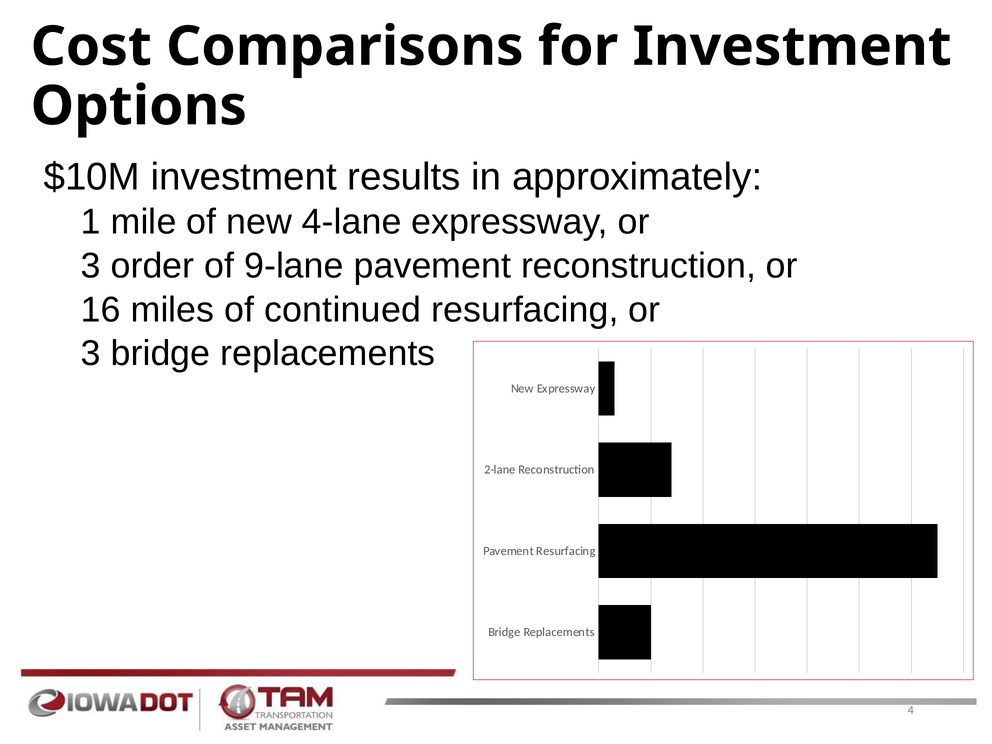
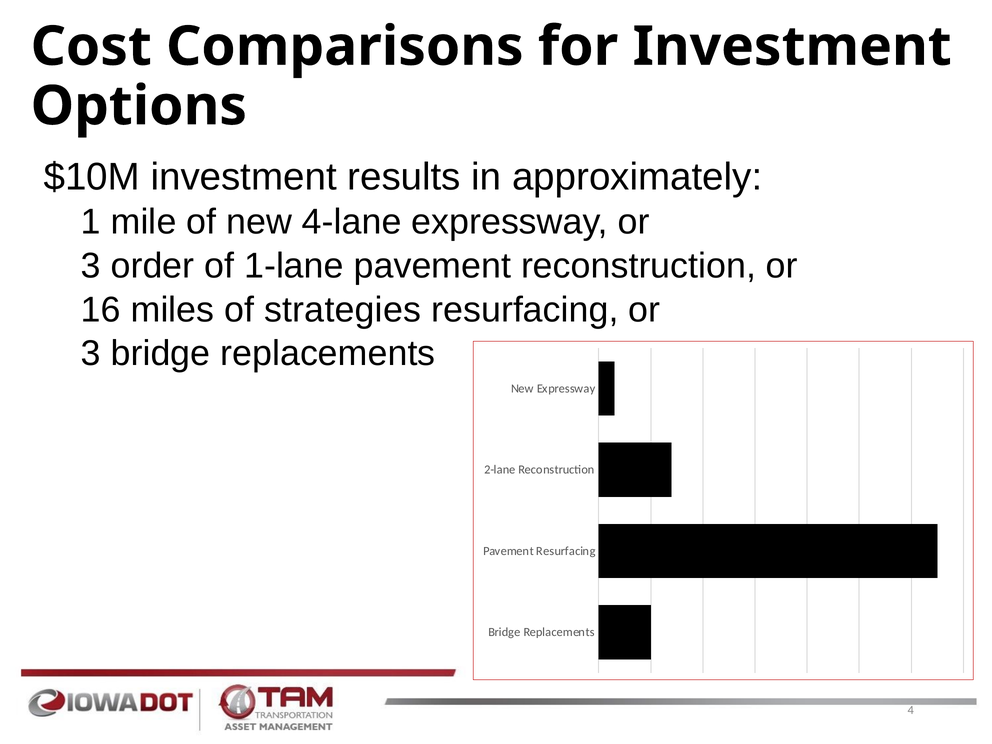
9-lane: 9-lane -> 1-lane
continued: continued -> strategies
